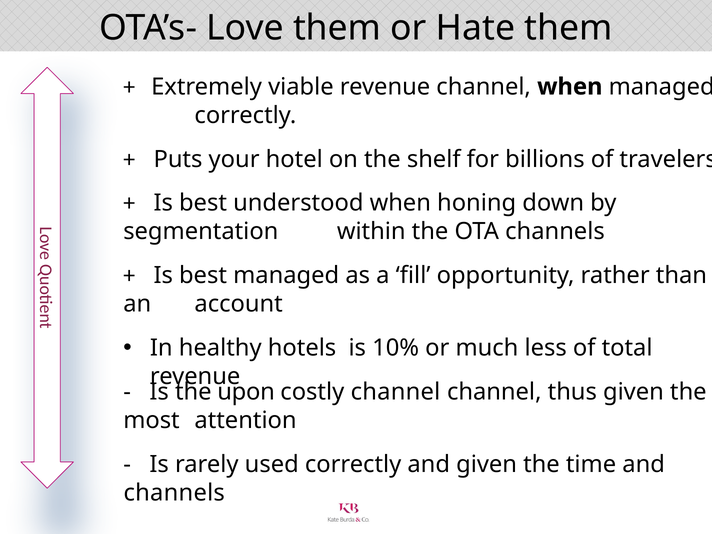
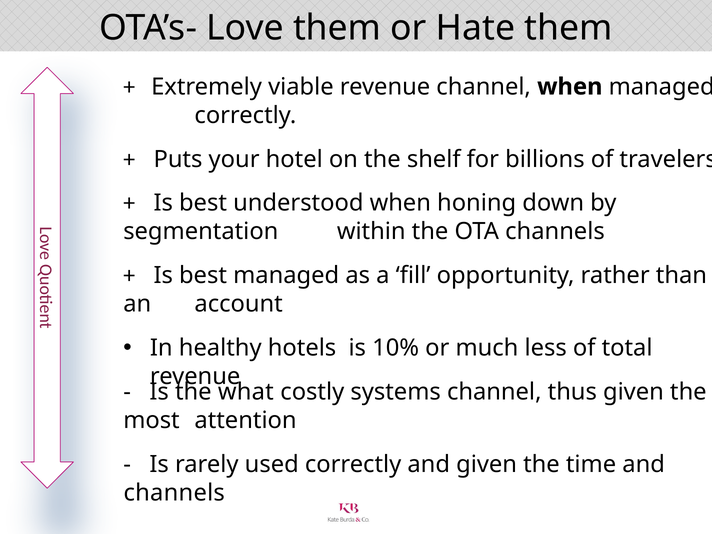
upon: upon -> what
costly channel: channel -> systems
